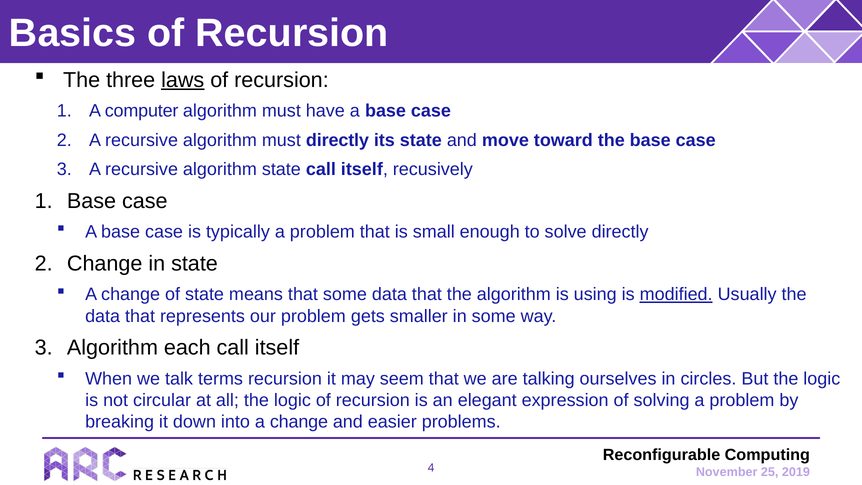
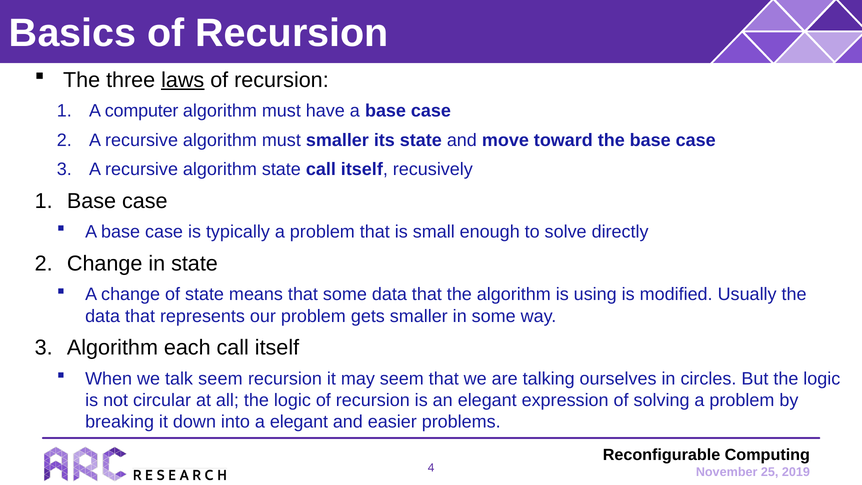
must directly: directly -> smaller
modified underline: present -> none
talk terms: terms -> seem
into a change: change -> elegant
